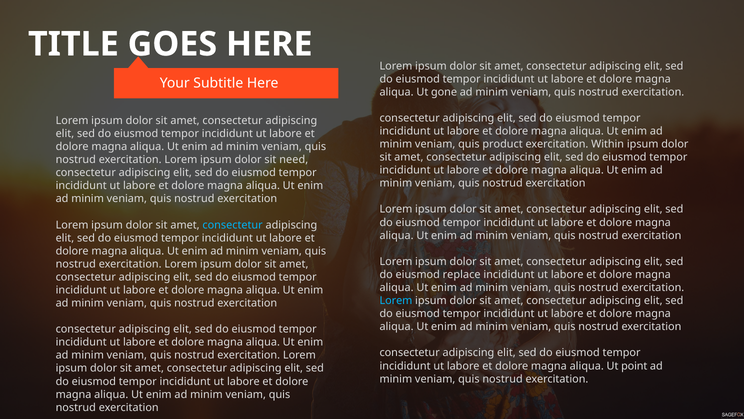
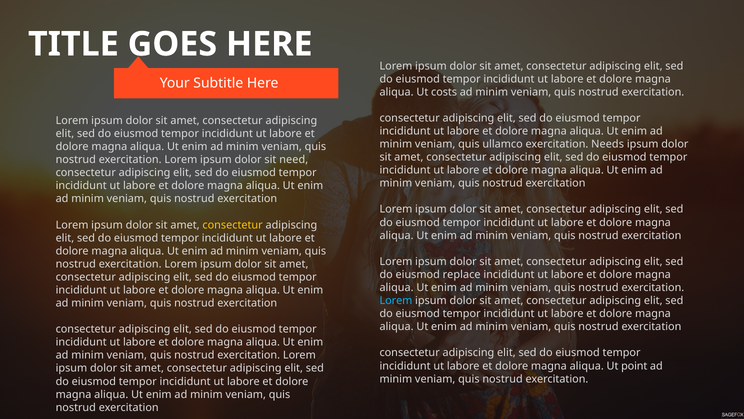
gone: gone -> costs
product: product -> ullamco
Within: Within -> Needs
consectetur at (233, 225) colour: light blue -> yellow
